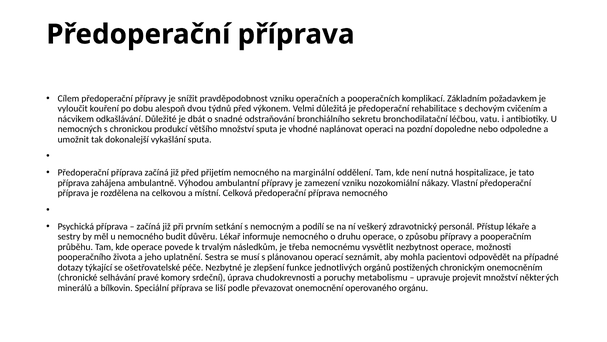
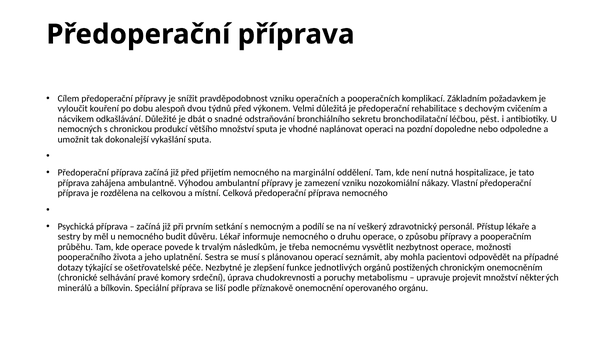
vatu: vatu -> pěst
převazovat: převazovat -> příznakově
